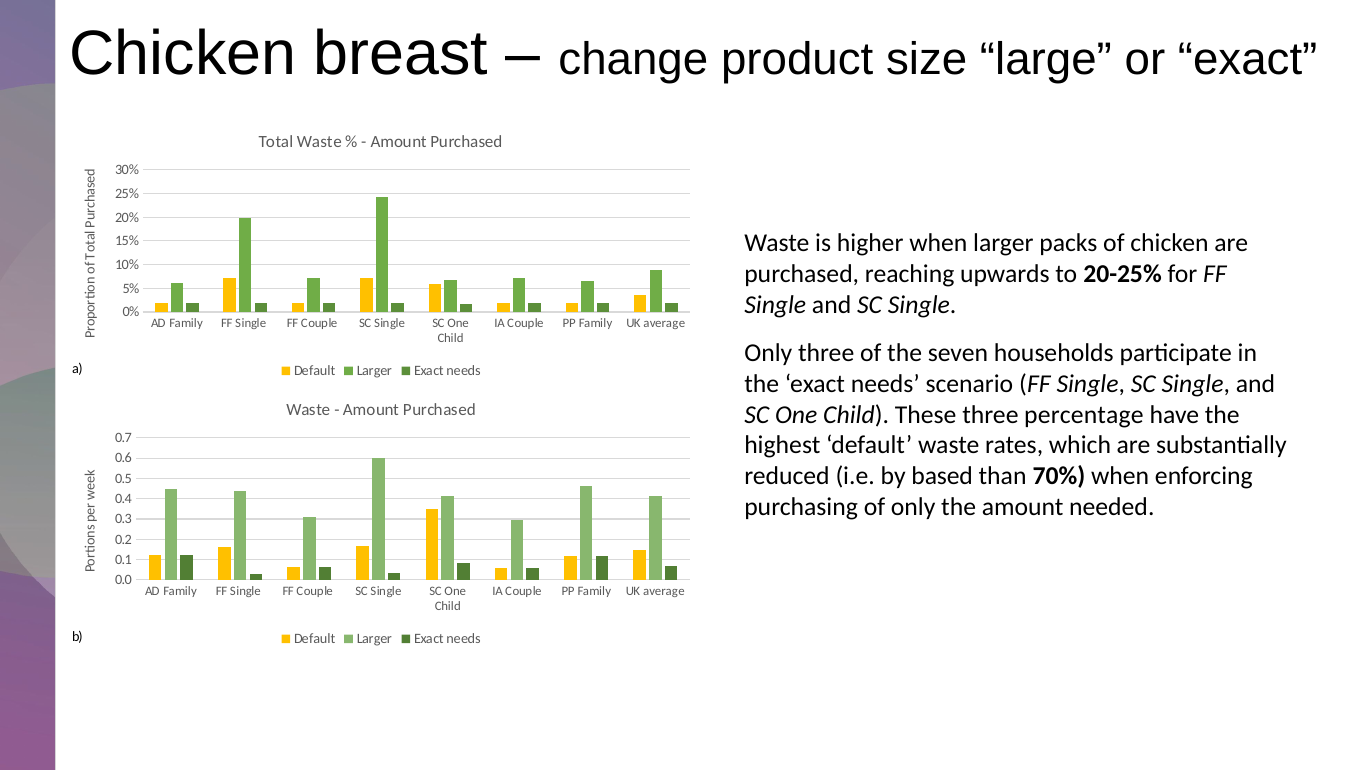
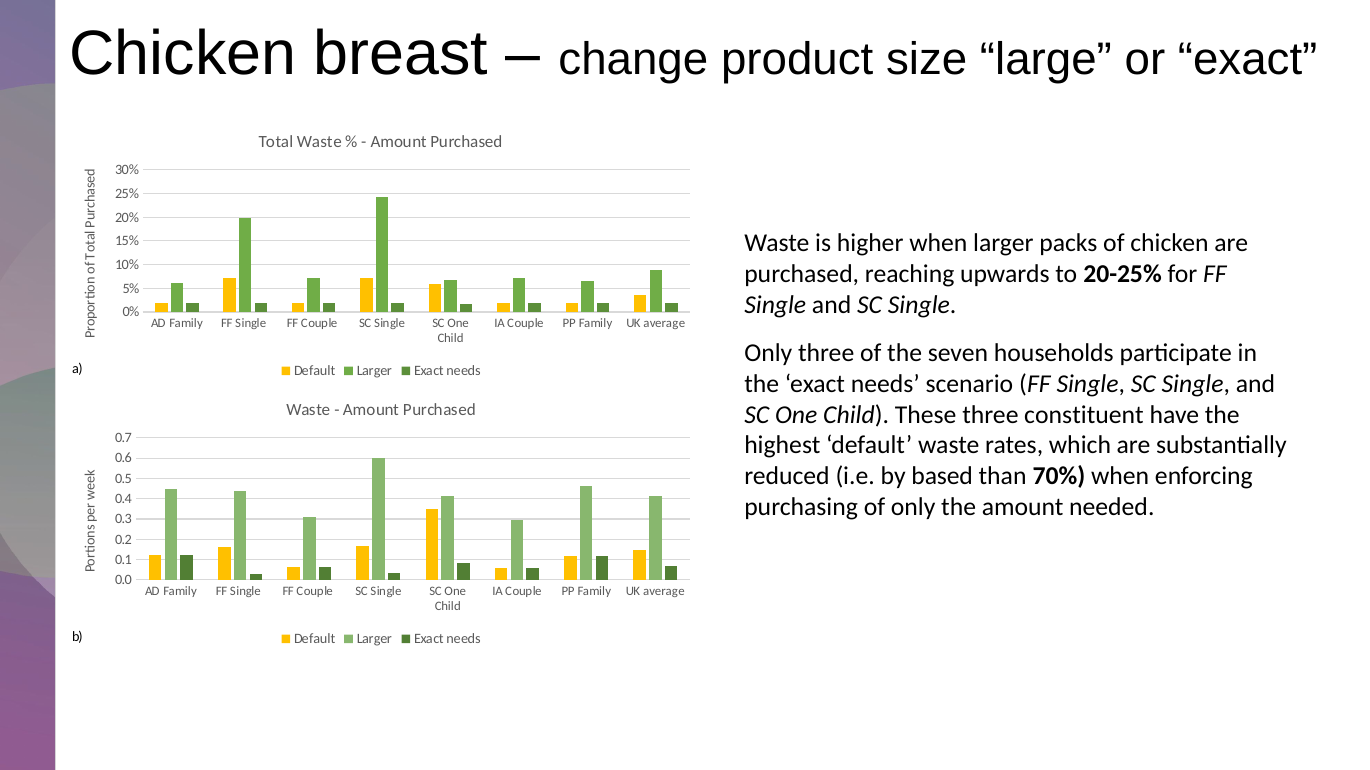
percentage: percentage -> constituent
